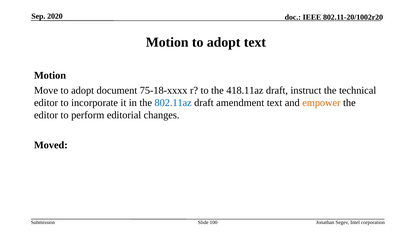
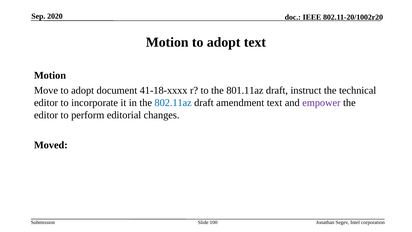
75-18-xxxx: 75-18-xxxx -> 41-18-xxxx
418.11az: 418.11az -> 801.11az
empower colour: orange -> purple
